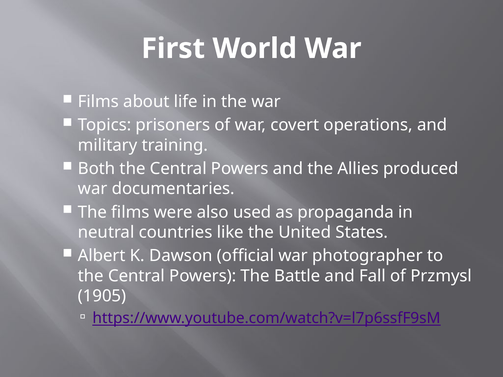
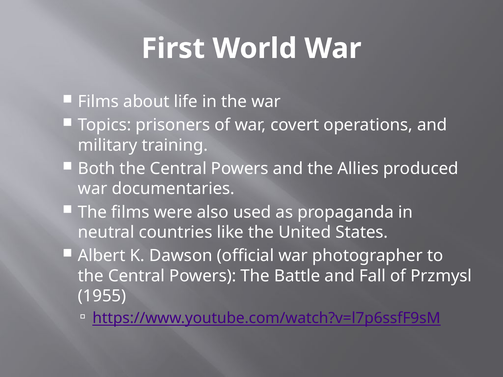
1905: 1905 -> 1955
